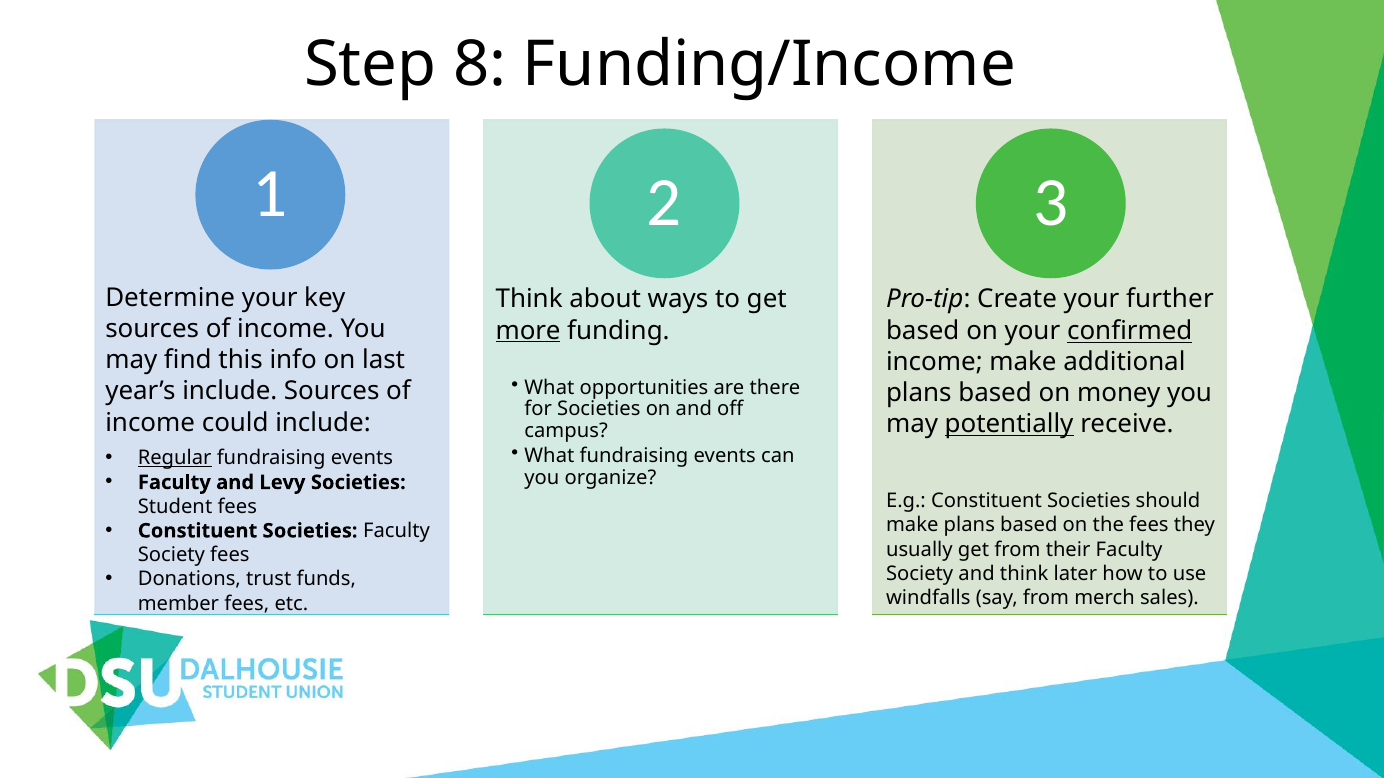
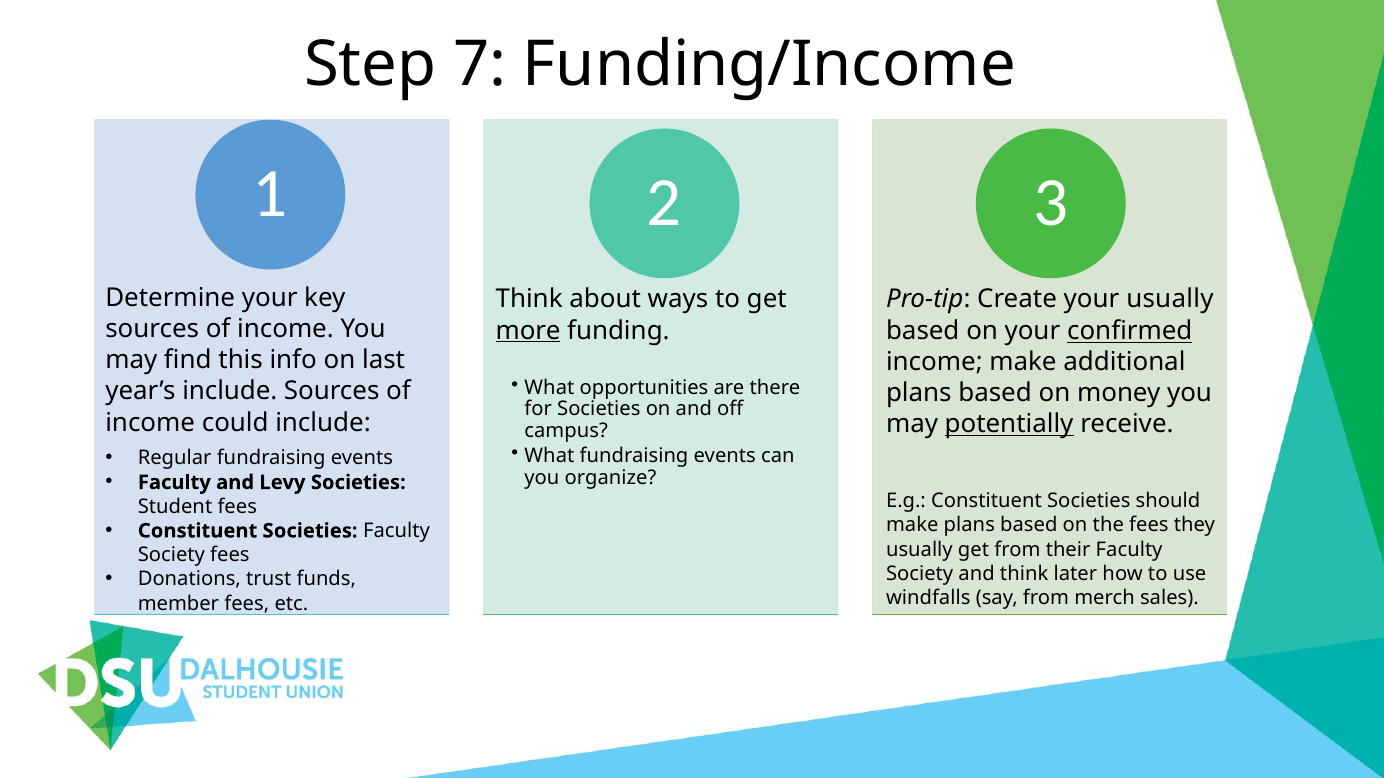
8: 8 -> 7
your further: further -> usually
Regular underline: present -> none
